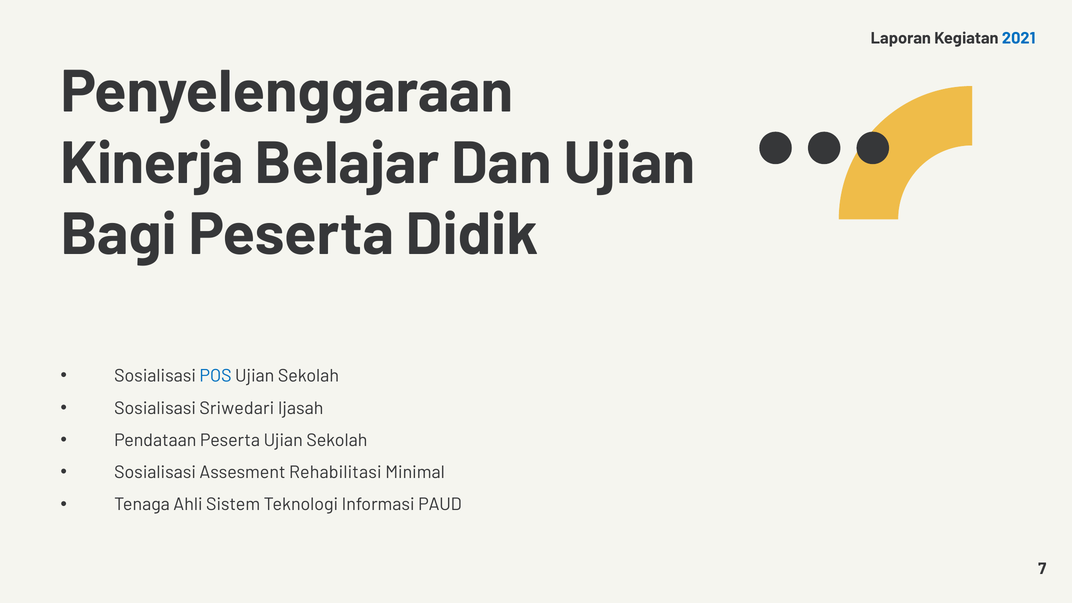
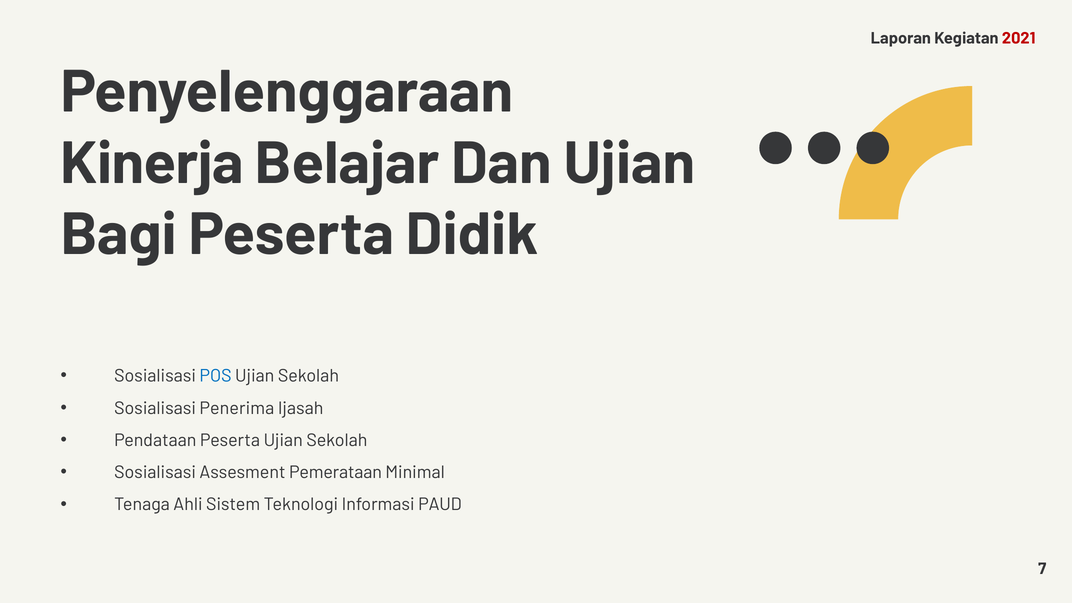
2021 colour: blue -> red
Sriwedari: Sriwedari -> Penerima
Rehabilitasi: Rehabilitasi -> Pemerataan
